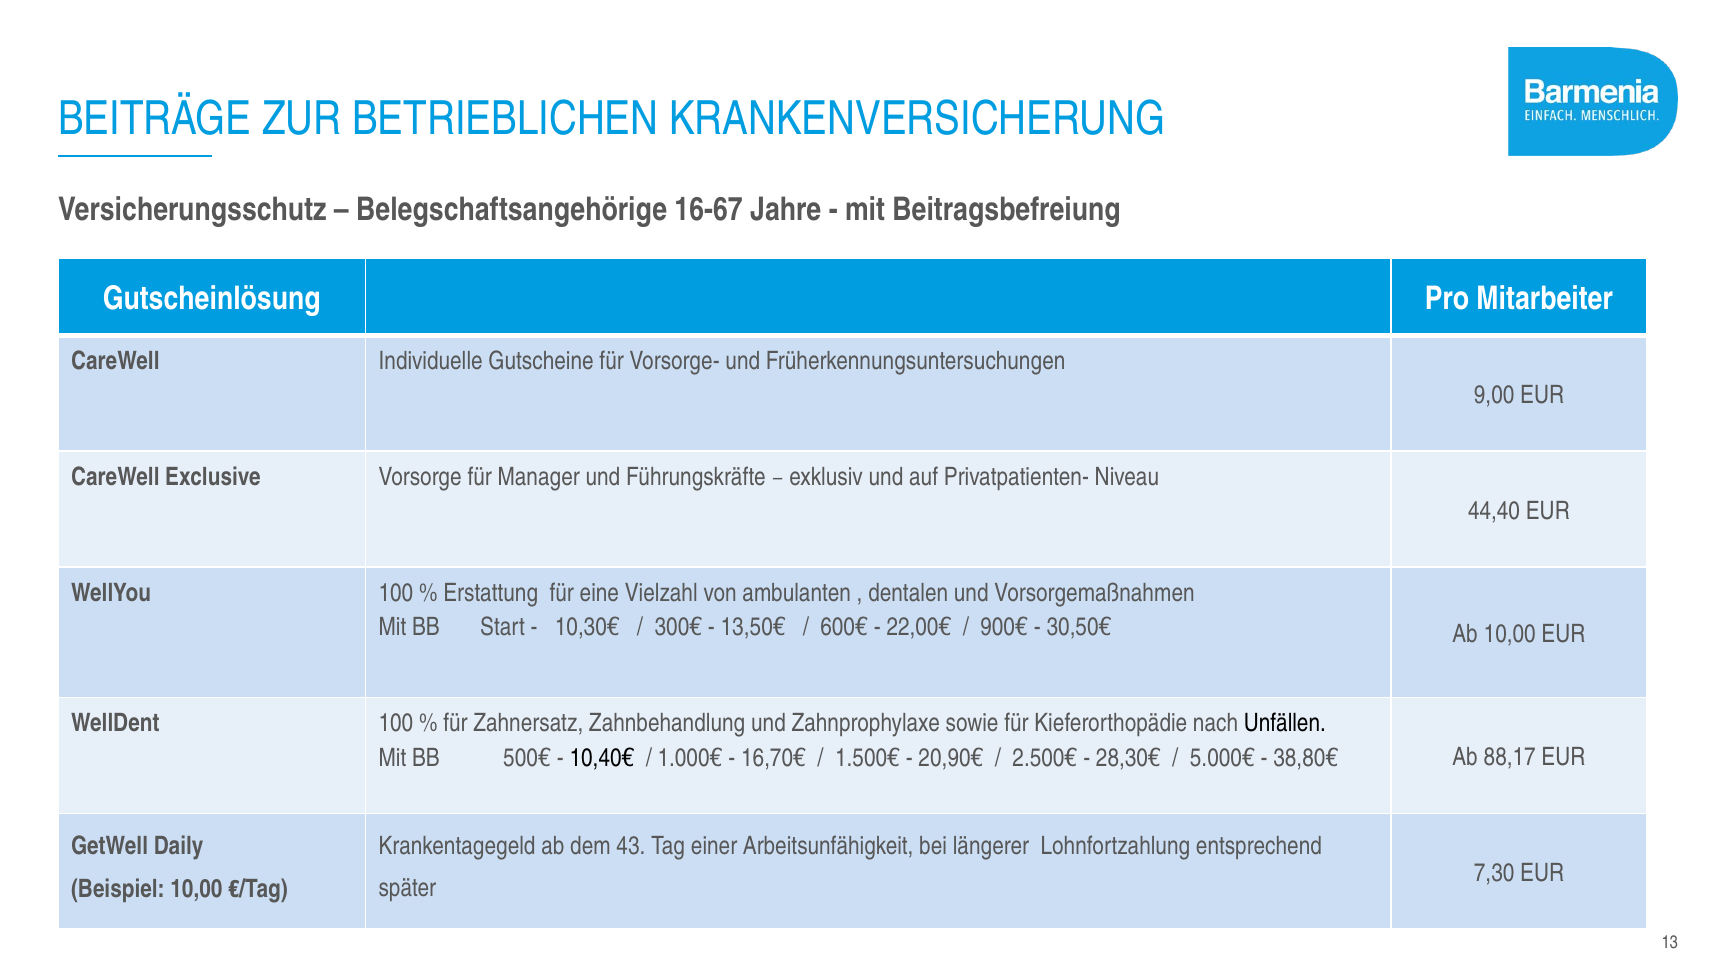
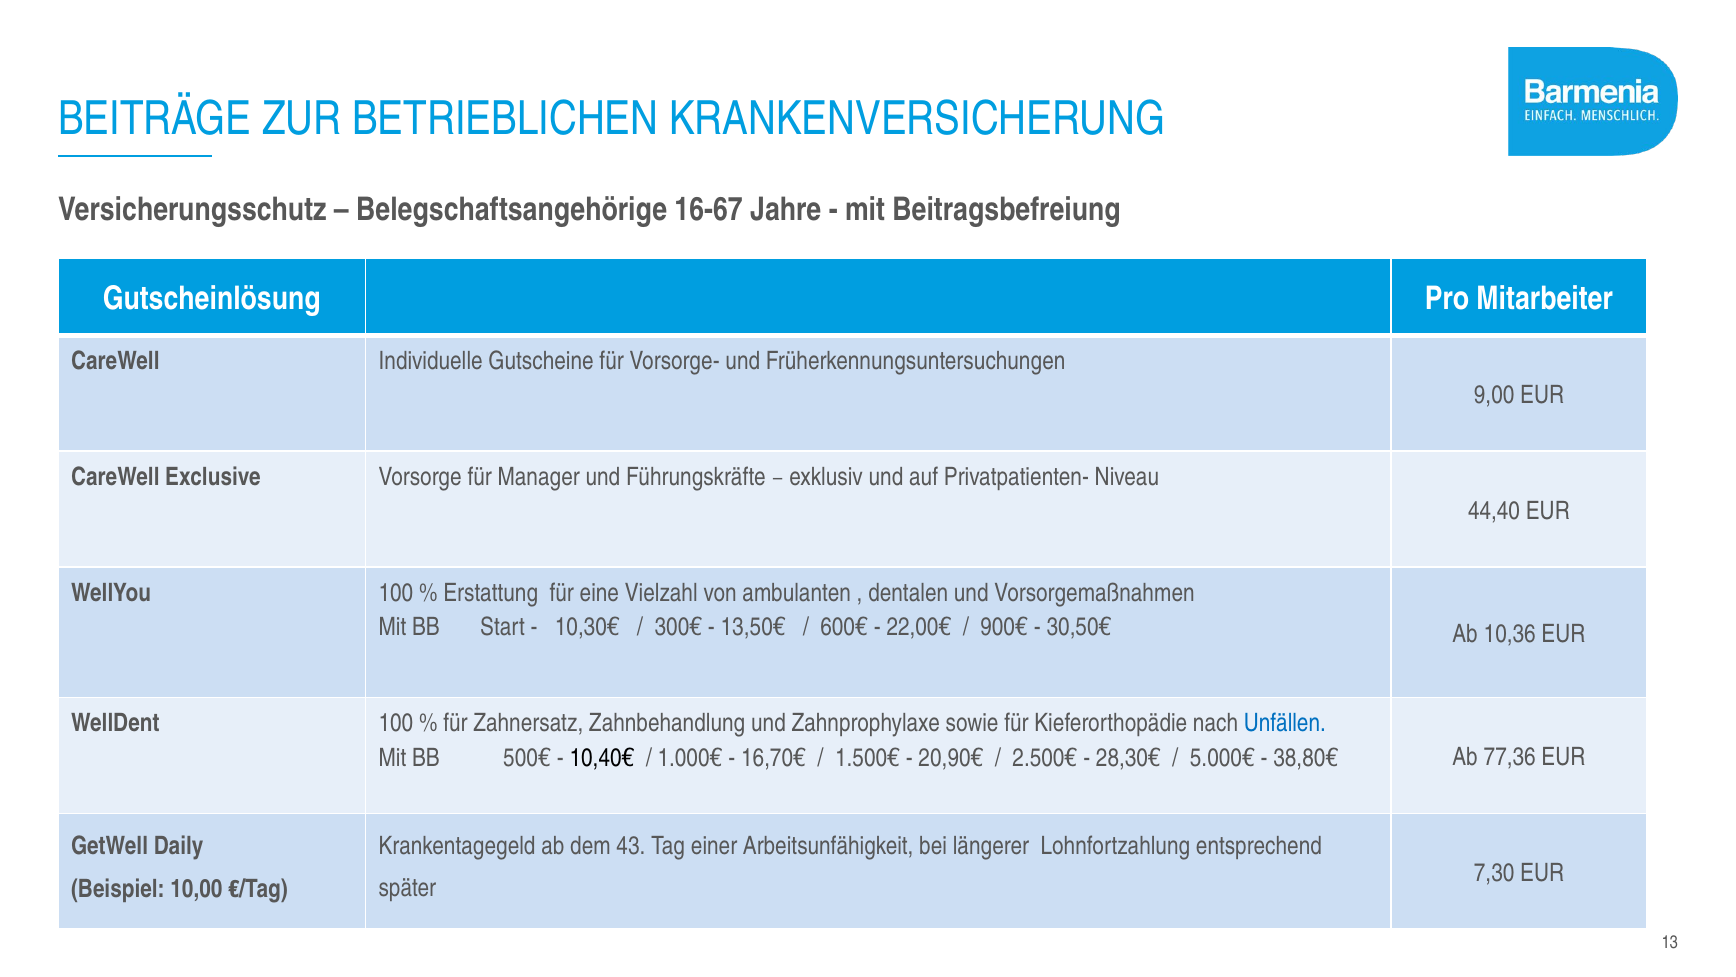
Ab 10,00: 10,00 -> 10,36
Unfällen colour: black -> blue
88,17: 88,17 -> 77,36
